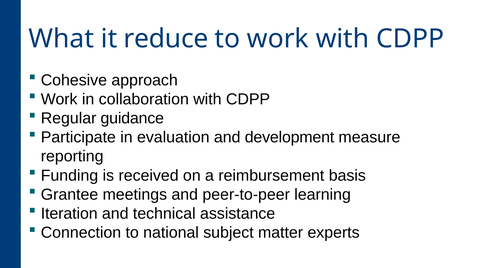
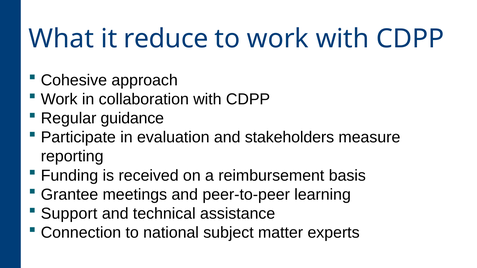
development: development -> stakeholders
Iteration: Iteration -> Support
